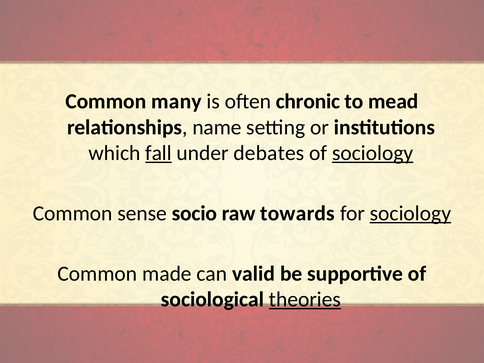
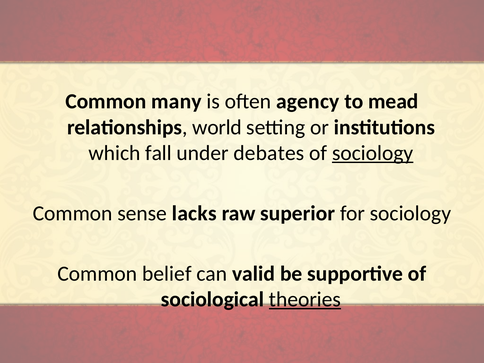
chronic: chronic -> agency
name: name -> world
fall underline: present -> none
socio: socio -> lacks
towards: towards -> superior
sociology at (410, 213) underline: present -> none
made: made -> belief
